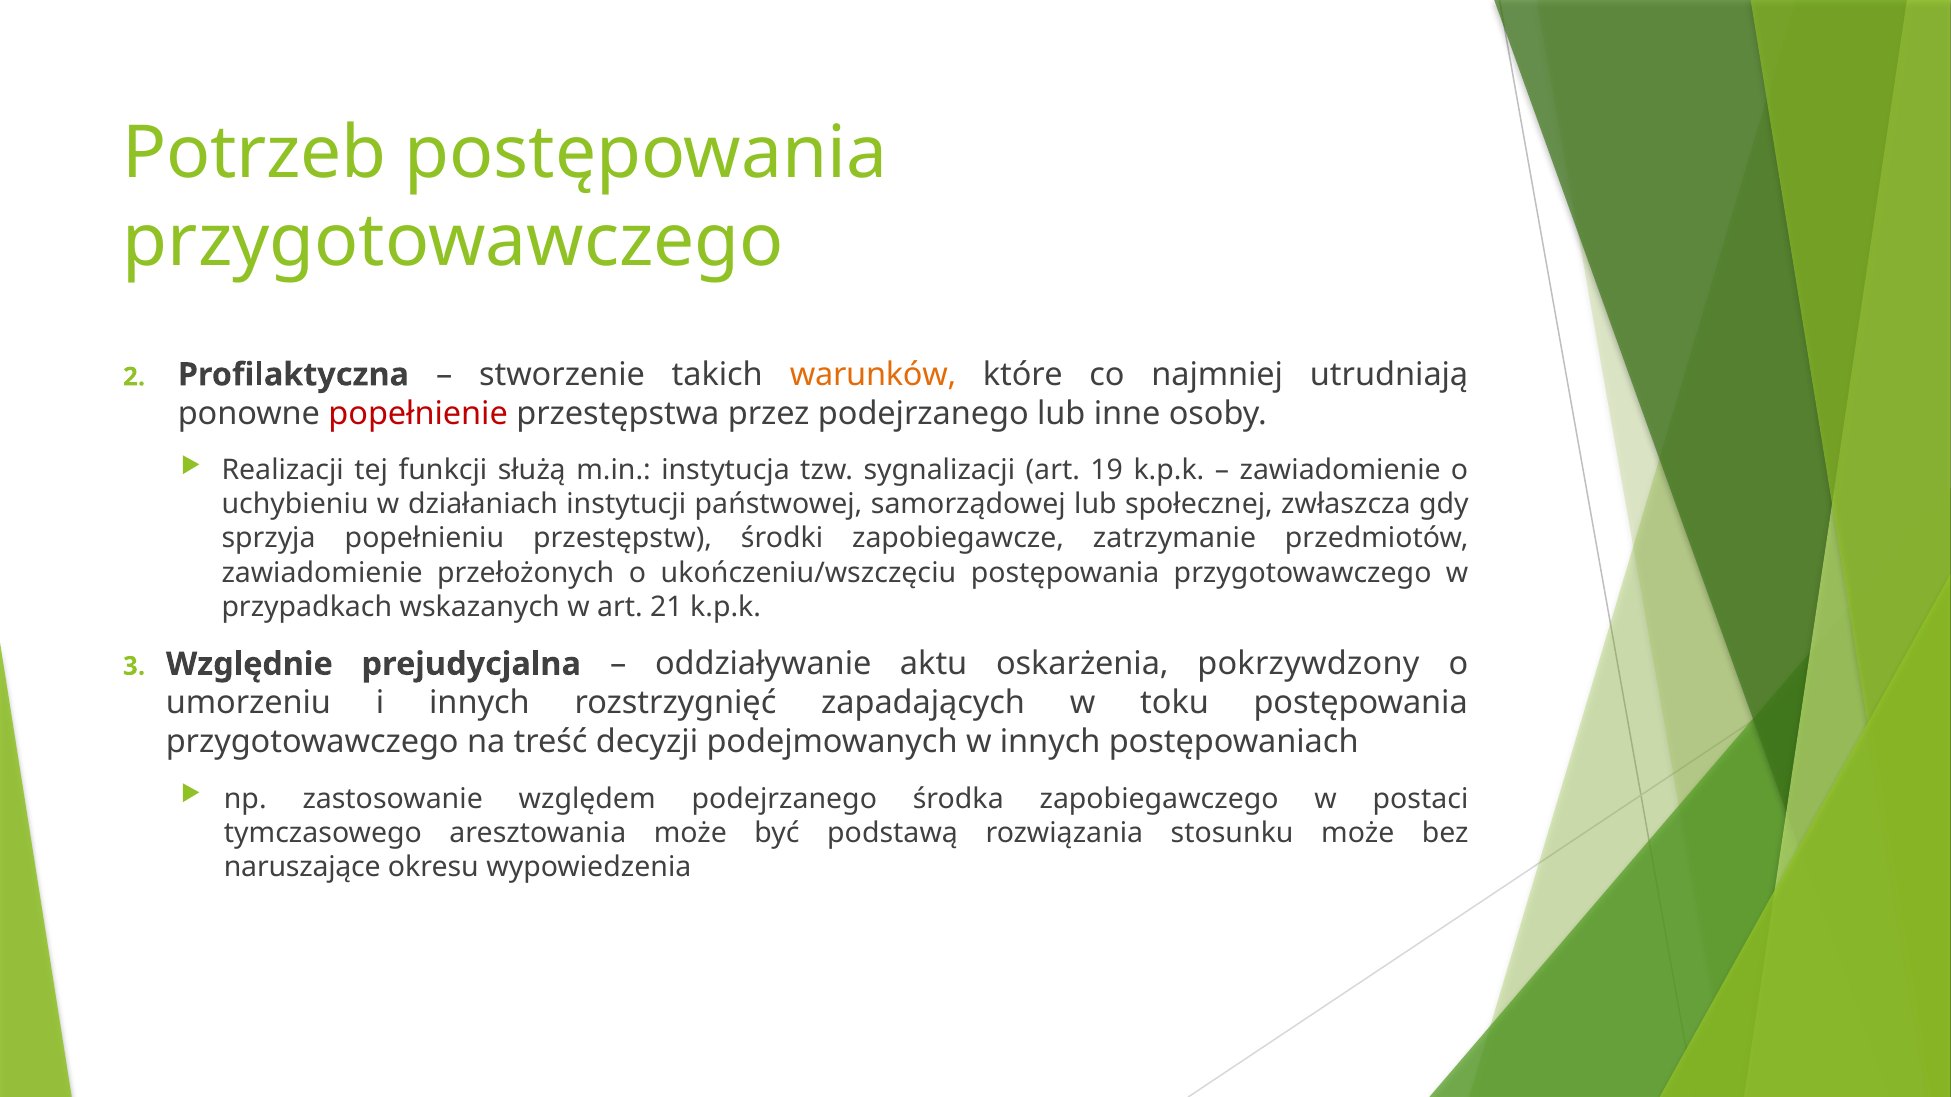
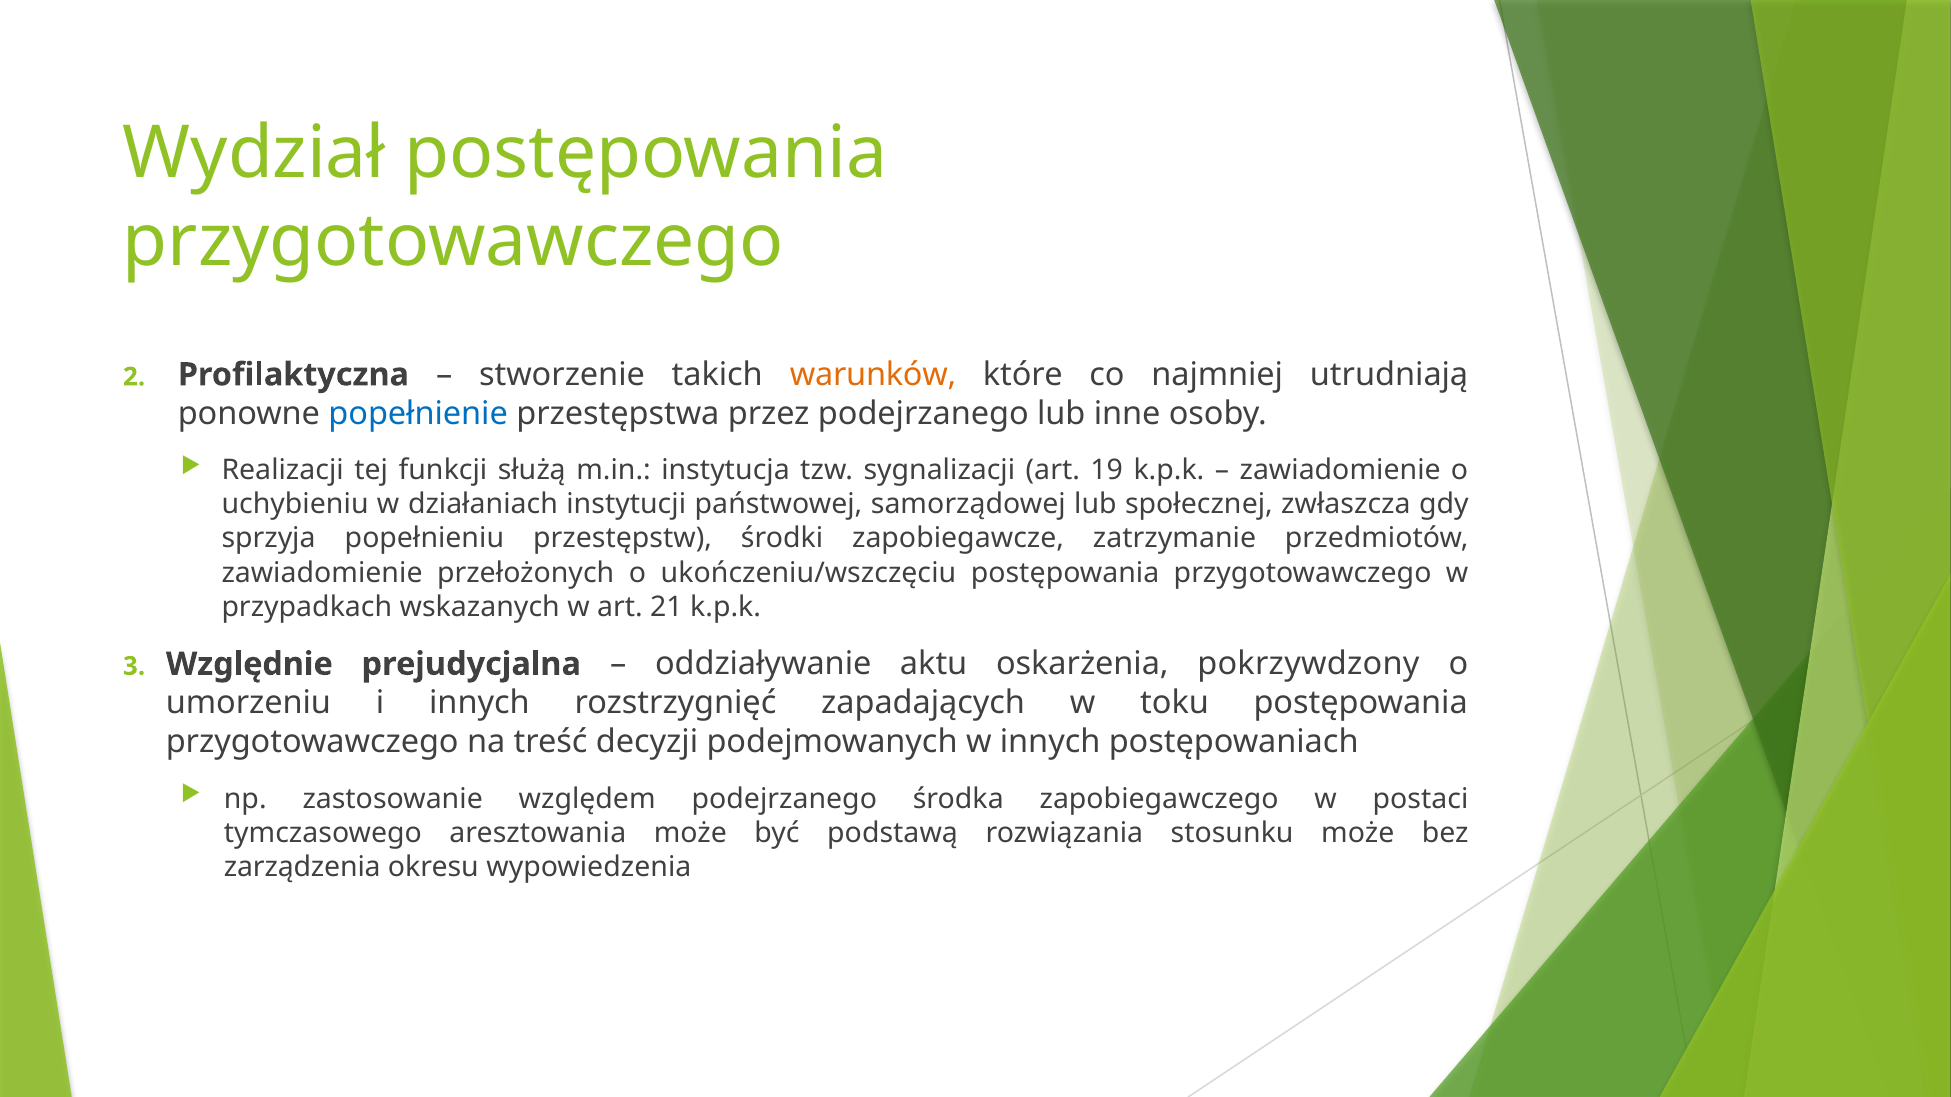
Potrzeb: Potrzeb -> Wydział
popełnienie colour: red -> blue
naruszające: naruszające -> zarządzenia
